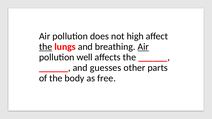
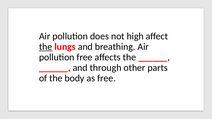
Air at (143, 47) underline: present -> none
pollution well: well -> free
guesses: guesses -> through
